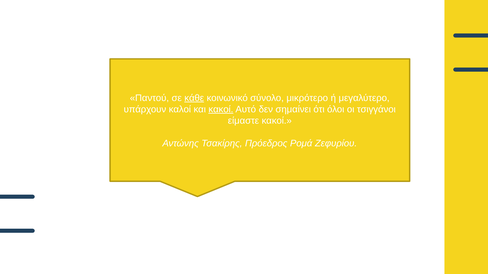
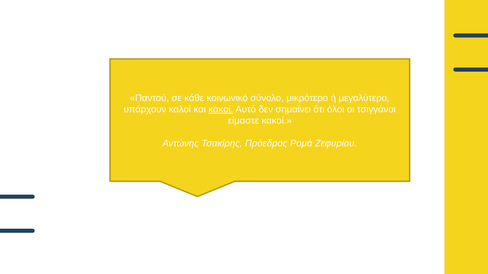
κάθε underline: present -> none
